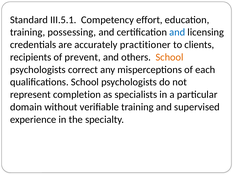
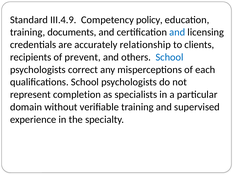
III.5.1: III.5.1 -> III.4.9
effort: effort -> policy
possessing: possessing -> documents
practitioner: practitioner -> relationship
School at (169, 57) colour: orange -> blue
